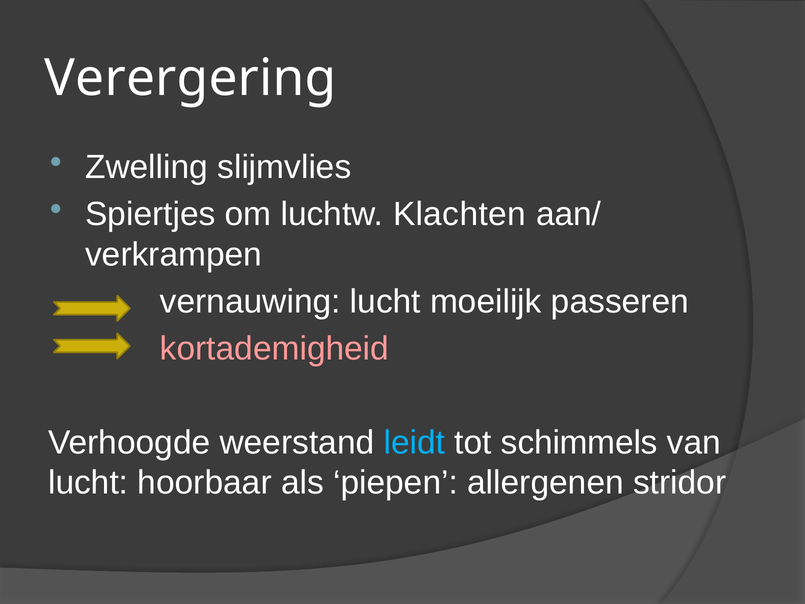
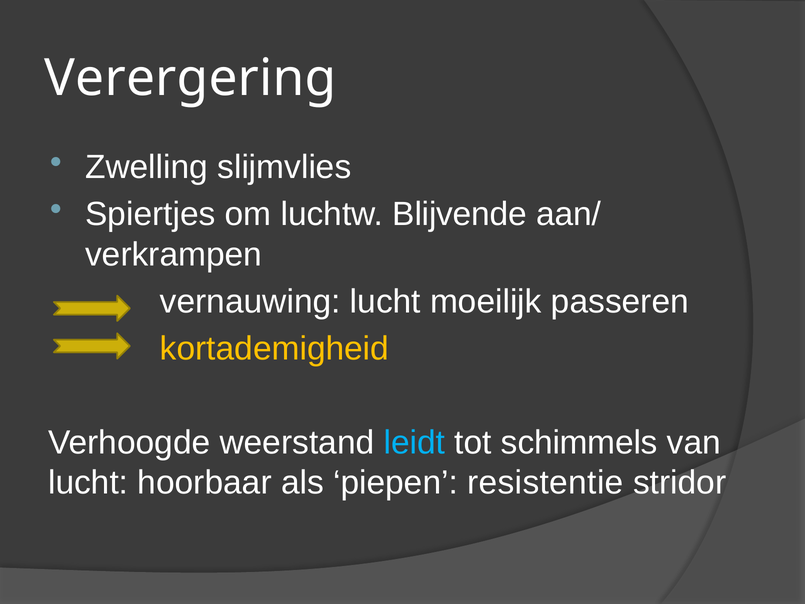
Klachten: Klachten -> Blijvende
kortademigheid colour: pink -> yellow
allergenen: allergenen -> resistentie
